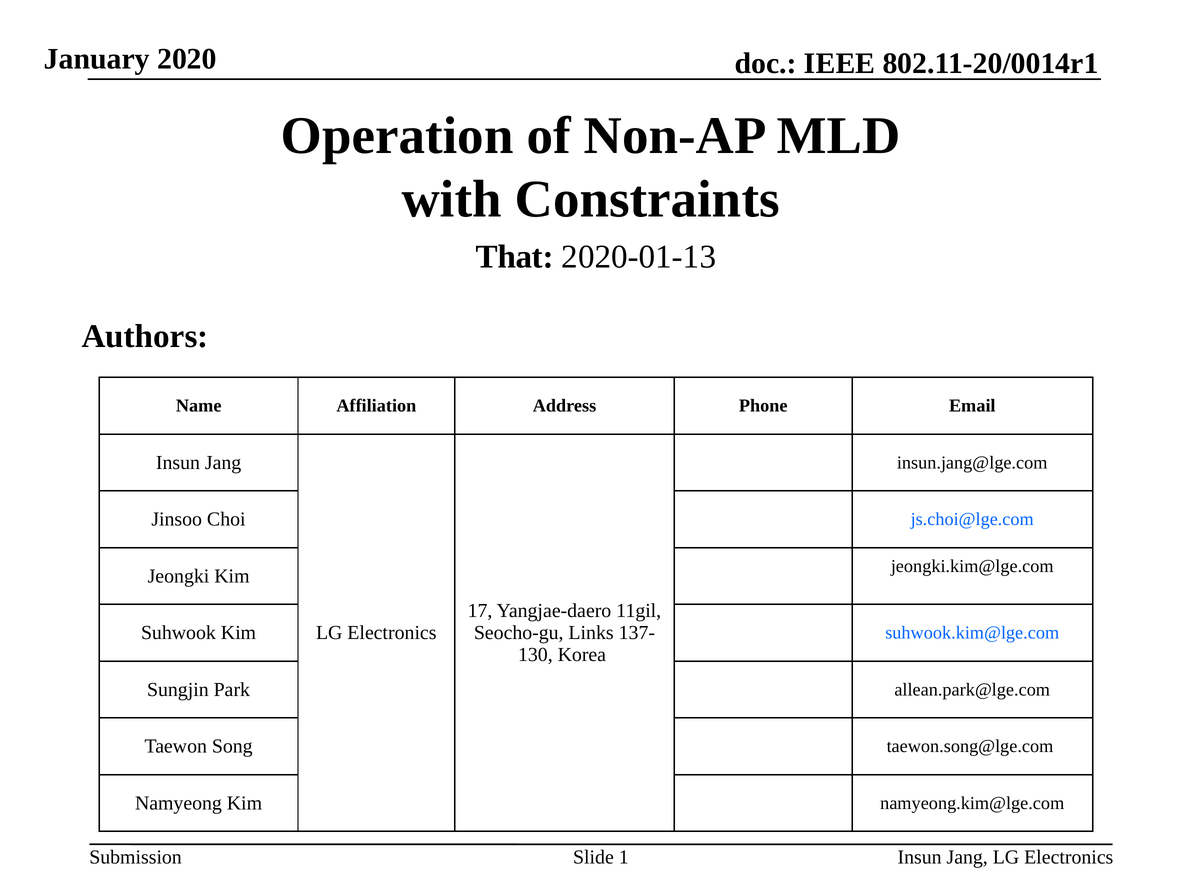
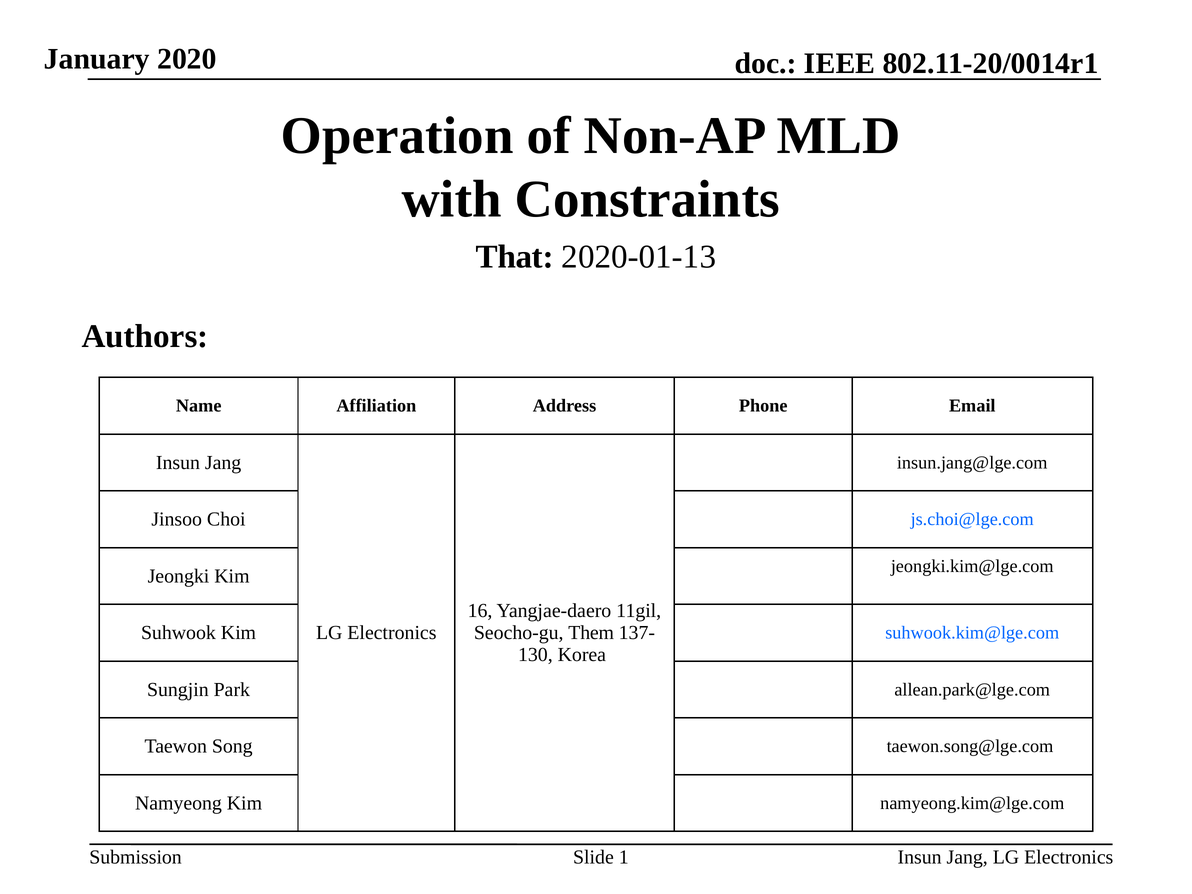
17: 17 -> 16
Links: Links -> Them
